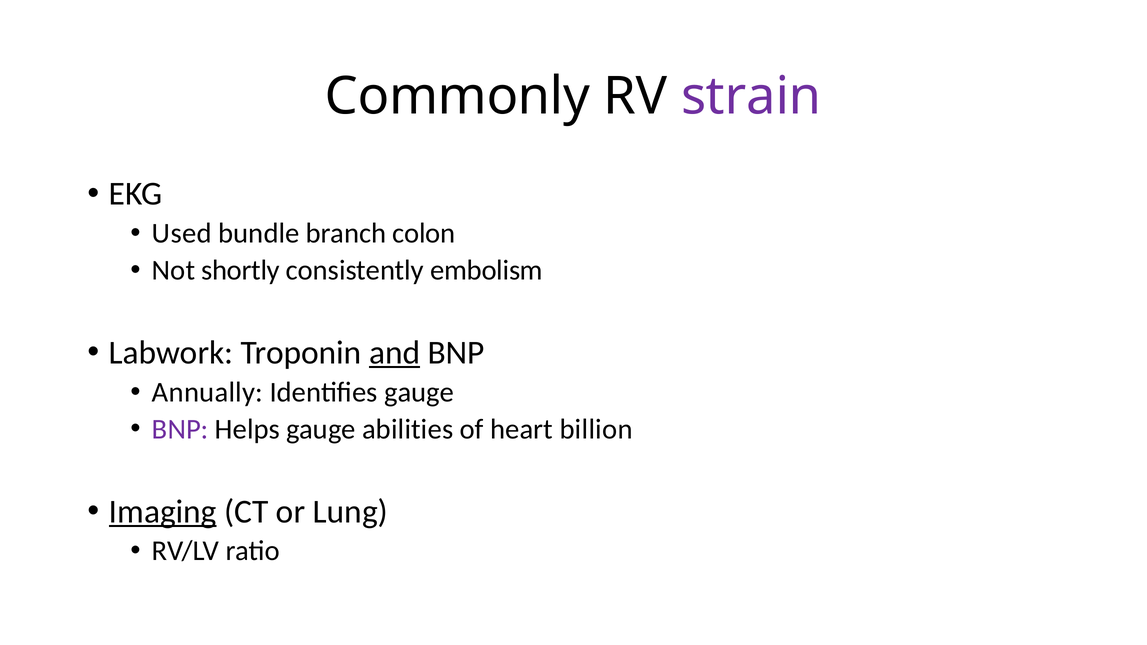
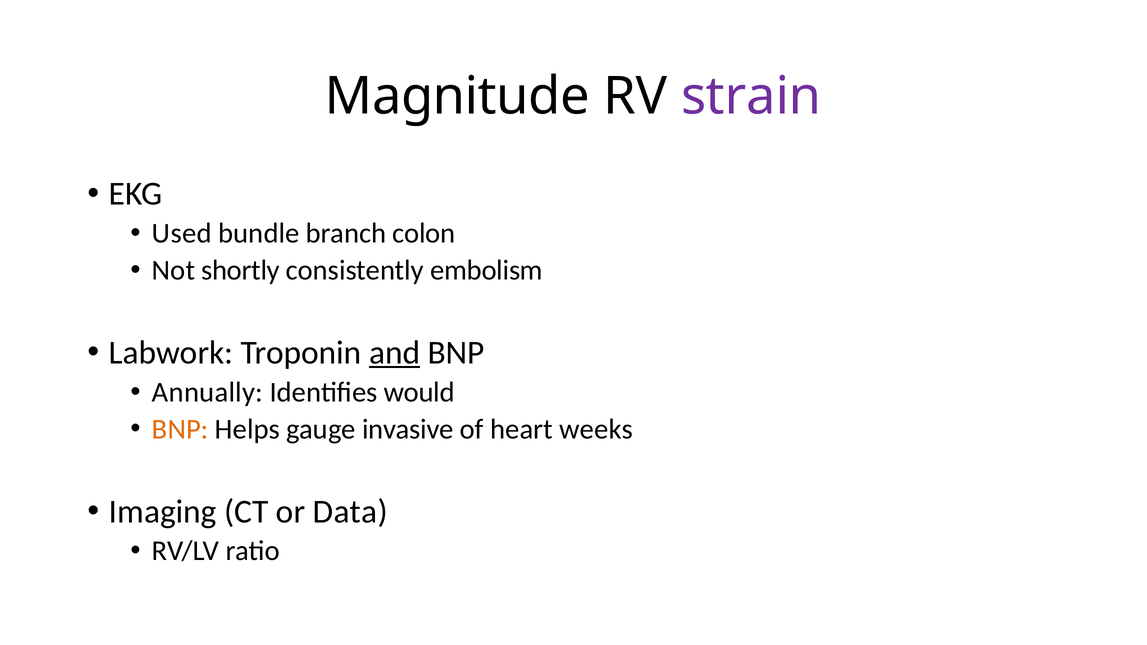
Commonly: Commonly -> Magnitude
Identifies gauge: gauge -> would
BNP at (180, 429) colour: purple -> orange
abilities: abilities -> invasive
billion: billion -> weeks
Imaging underline: present -> none
Lung: Lung -> Data
